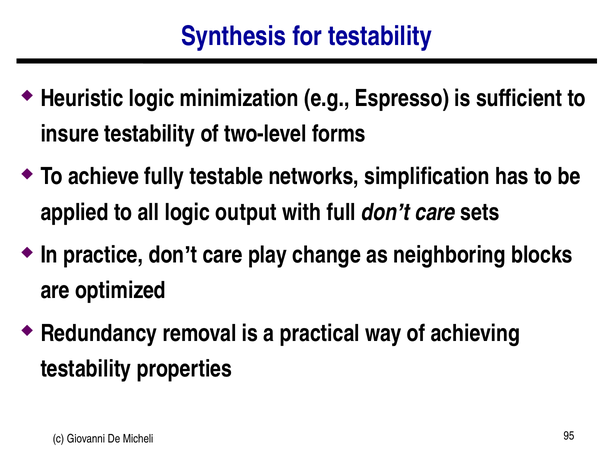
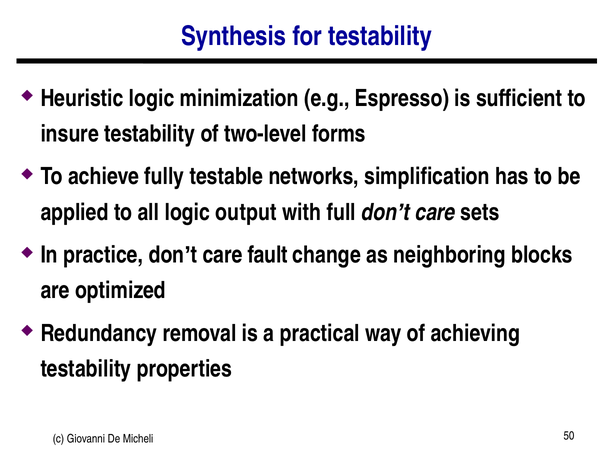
play: play -> fault
95: 95 -> 50
